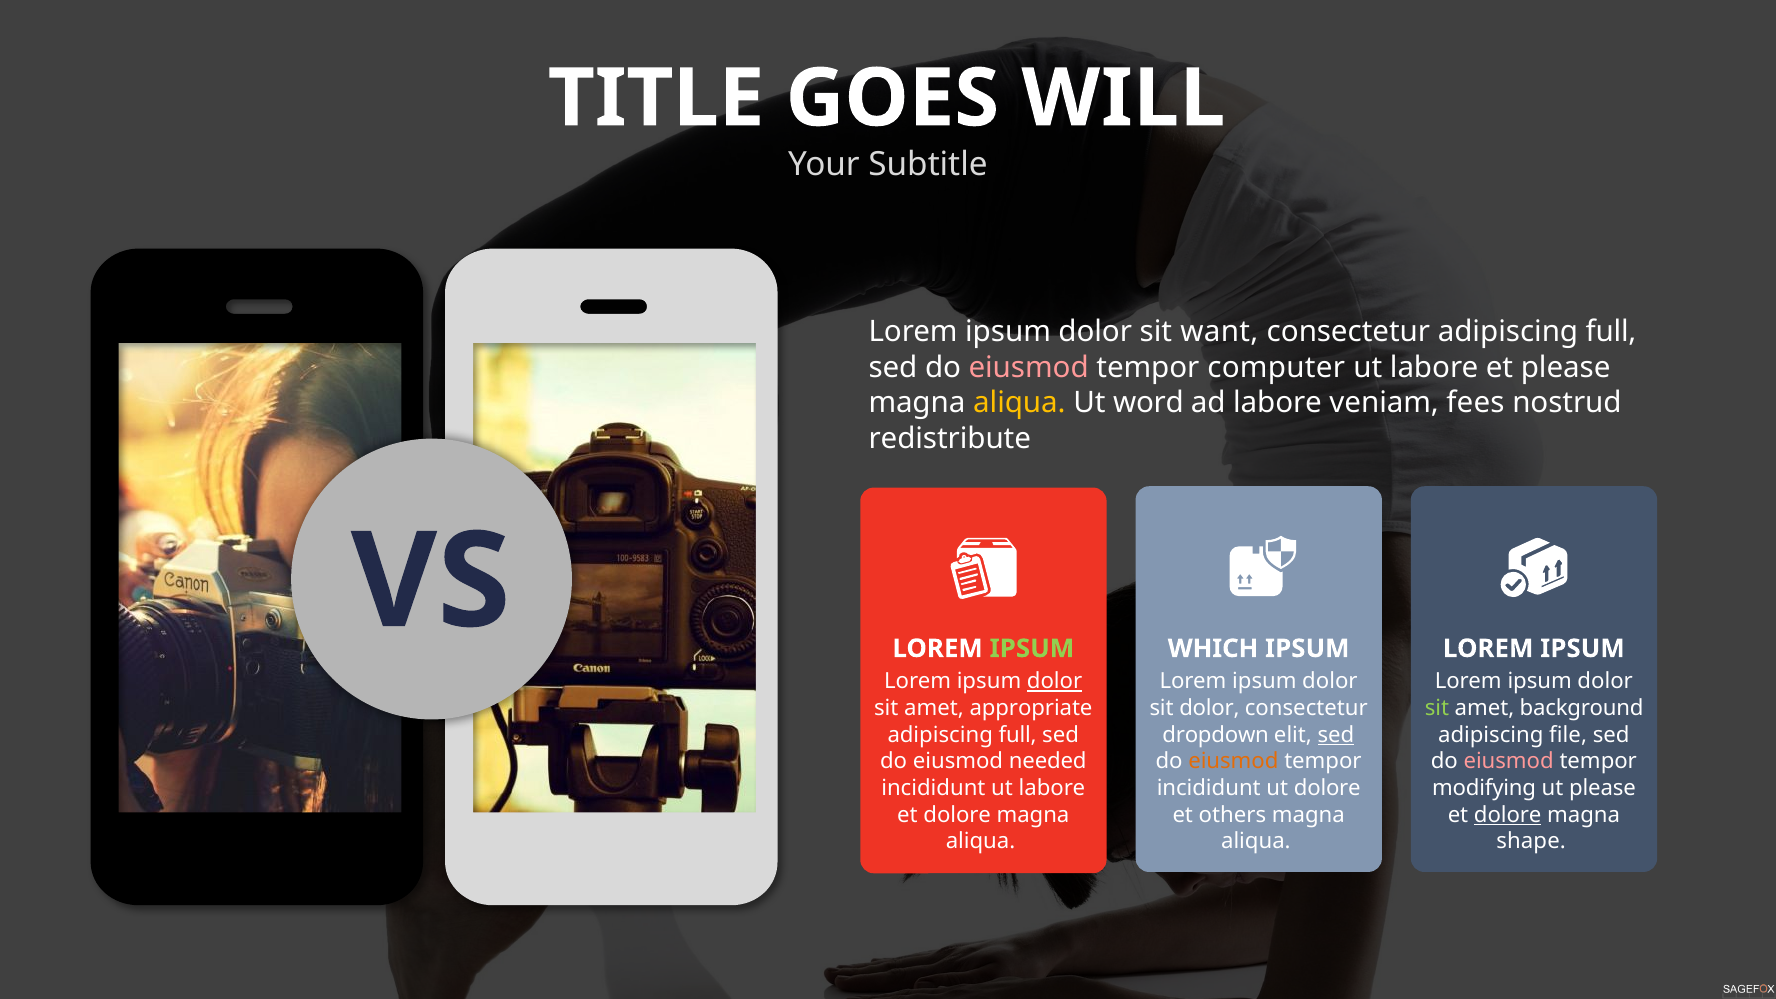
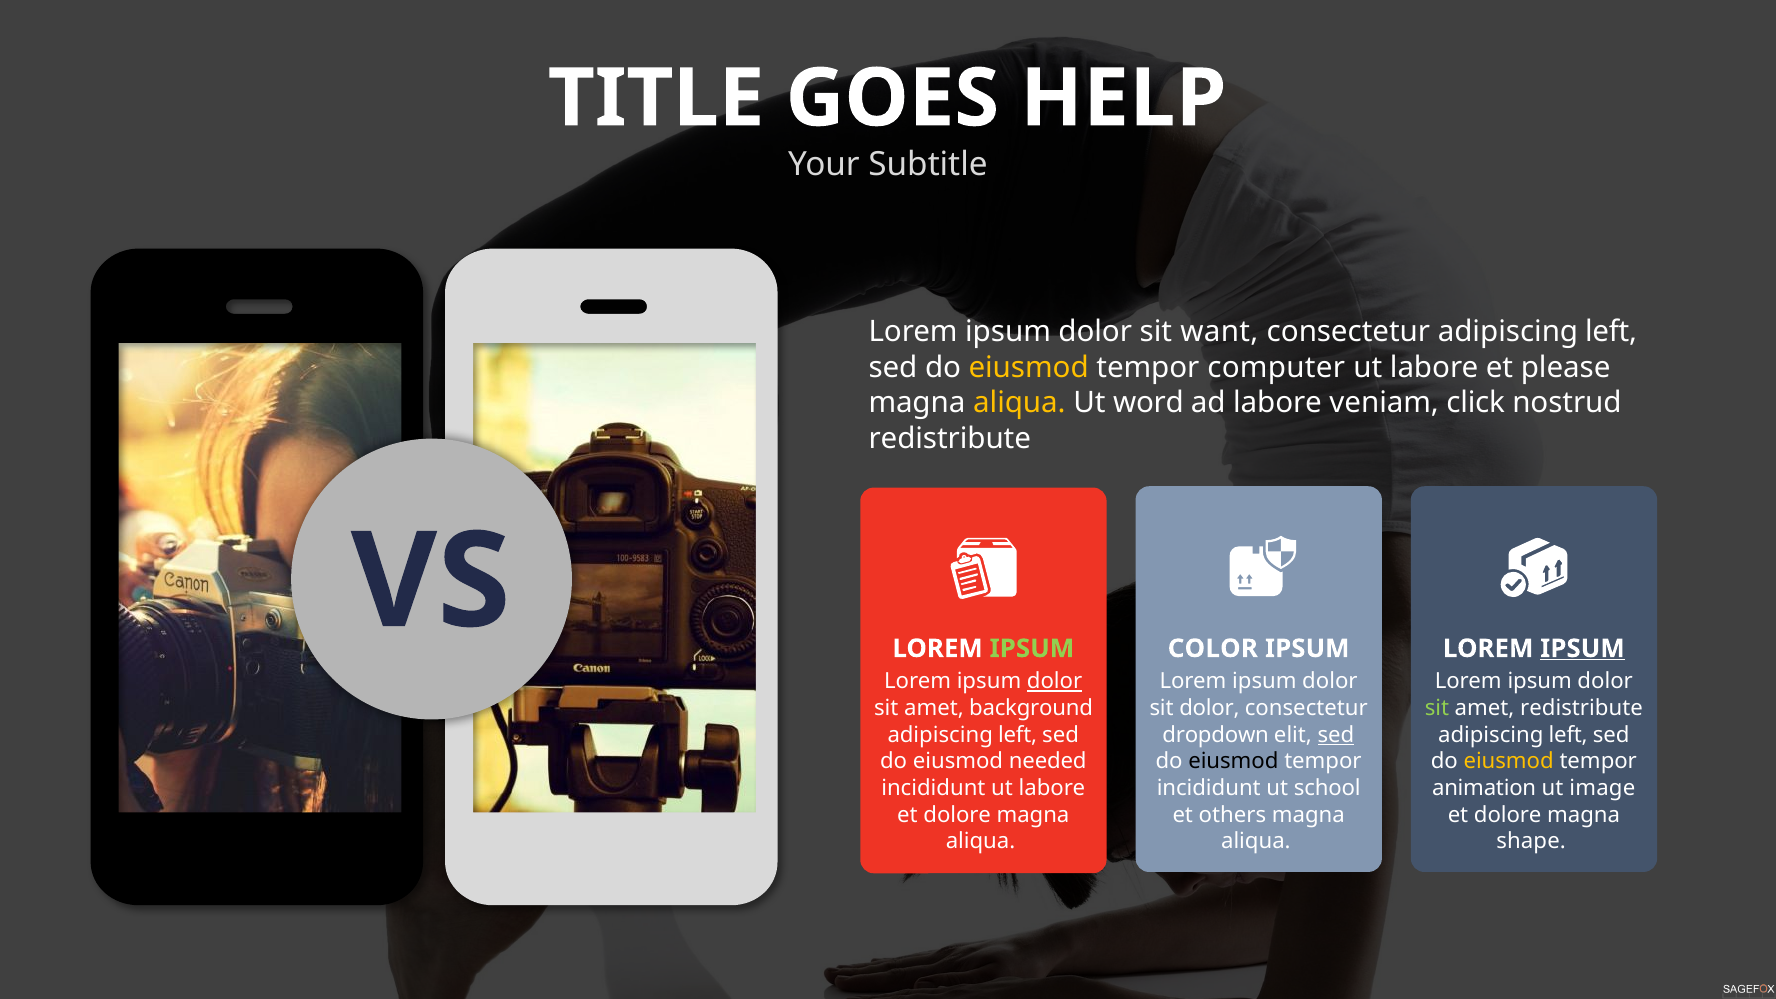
WILL: WILL -> HELP
consectetur adipiscing full: full -> left
eiusmod at (1029, 367) colour: pink -> yellow
fees: fees -> click
WHICH: WHICH -> COLOR
IPSUM at (1582, 649) underline: none -> present
appropriate: appropriate -> background
amet background: background -> redistribute
full at (1018, 735): full -> left
file at (1568, 735): file -> left
eiusmod at (1233, 762) colour: orange -> black
eiusmod at (1509, 762) colour: pink -> yellow
ut dolore: dolore -> school
modifying: modifying -> animation
ut please: please -> image
dolore at (1508, 815) underline: present -> none
